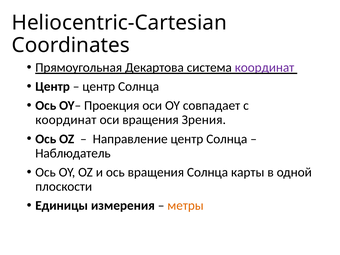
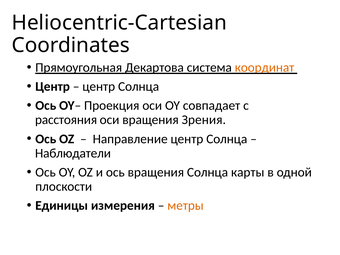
координат at (265, 68) colour: purple -> orange
координат at (66, 120): координат -> расстояния
Наблюдатель: Наблюдатель -> Наблюдатели
